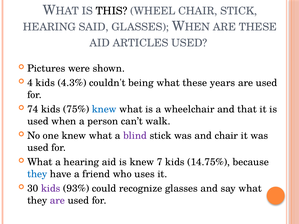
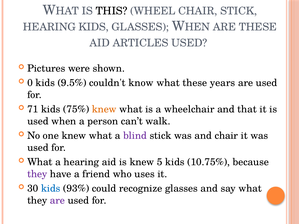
HEARING SAID: SAID -> KIDS
4: 4 -> 0
4.3%: 4.3% -> 9.5%
being: being -> know
74: 74 -> 71
knew at (104, 109) colour: blue -> orange
7: 7 -> 5
14.75%: 14.75% -> 10.75%
they at (37, 174) colour: blue -> purple
kids at (51, 189) colour: purple -> blue
